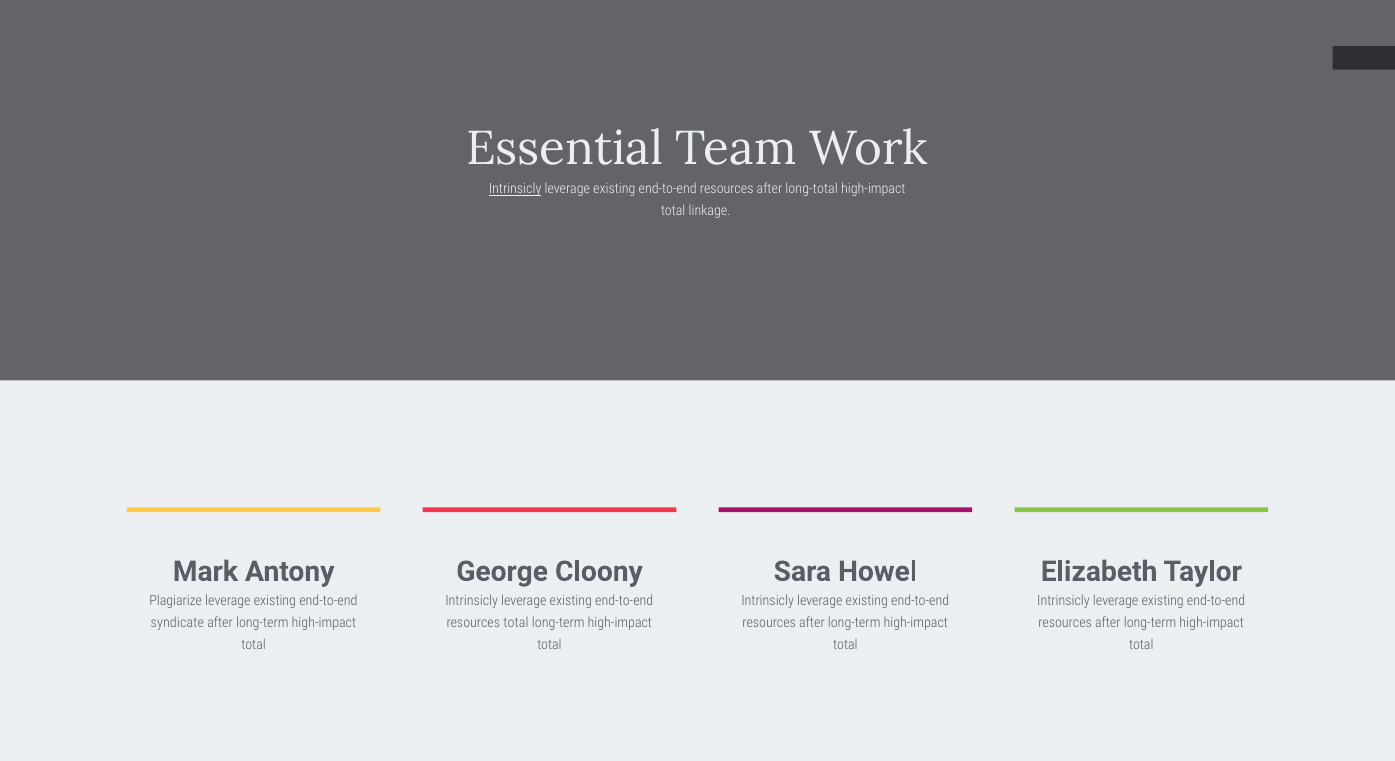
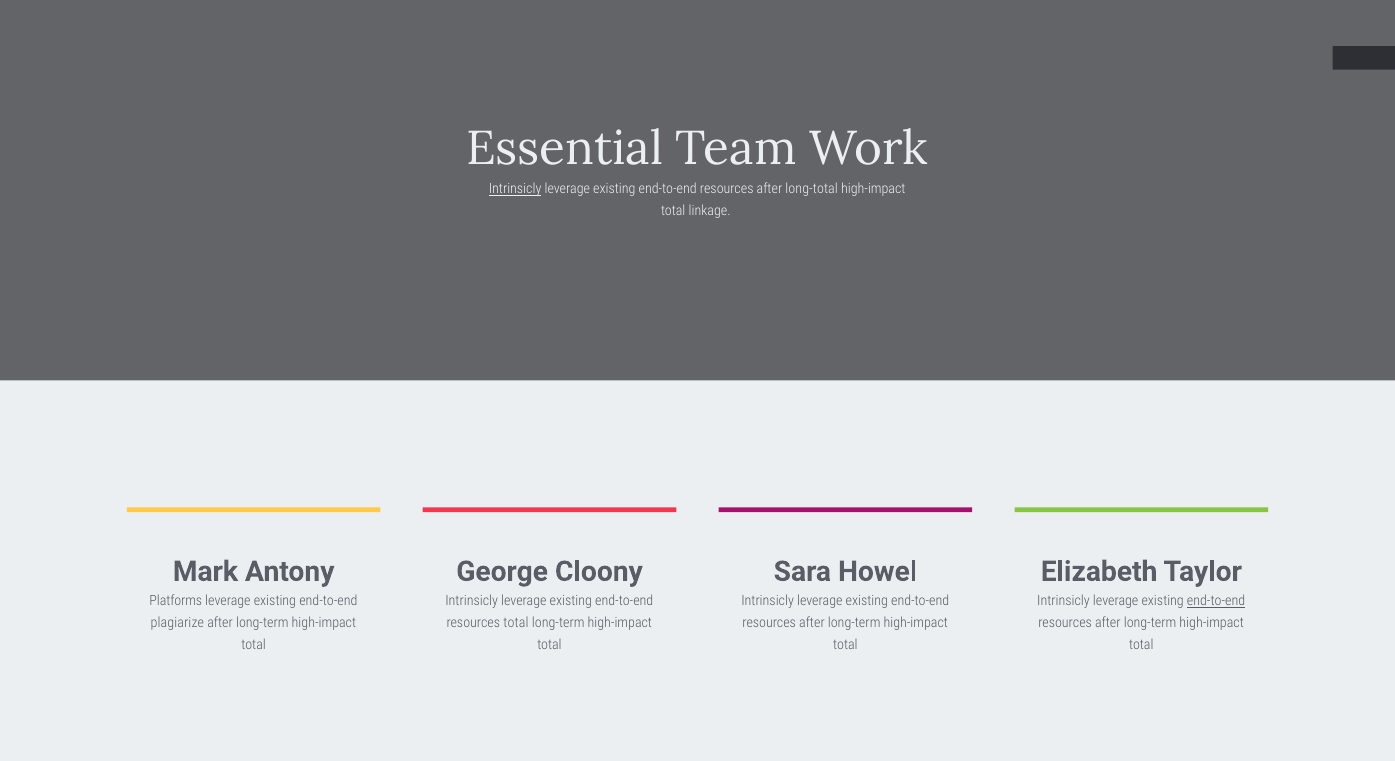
Plagiarize: Plagiarize -> Platforms
end-to-end at (1216, 601) underline: none -> present
syndicate: syndicate -> plagiarize
